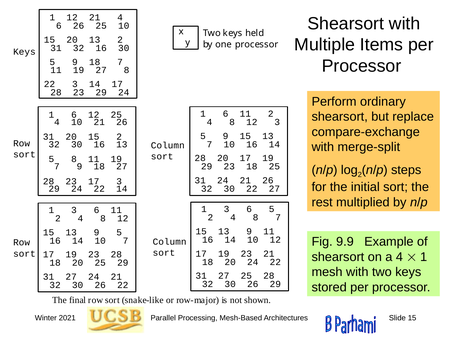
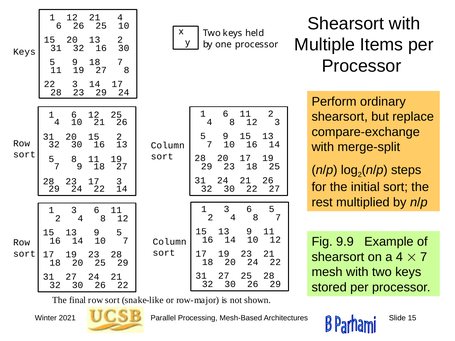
1 at (424, 257): 1 -> 7
